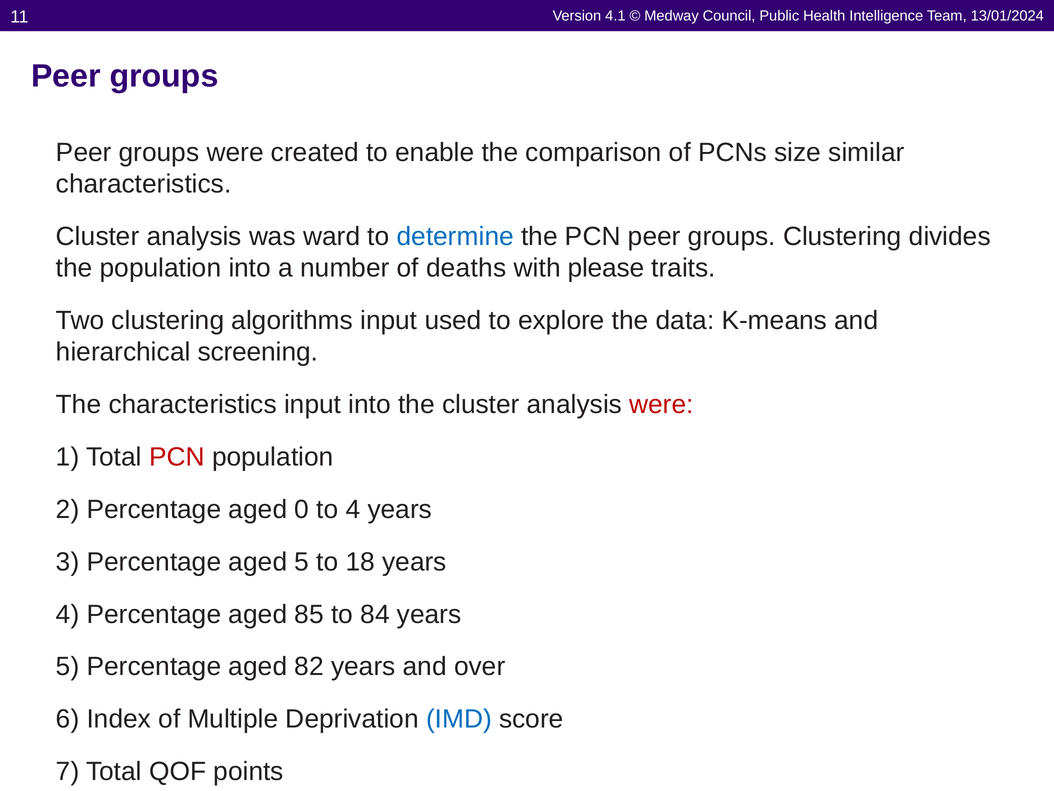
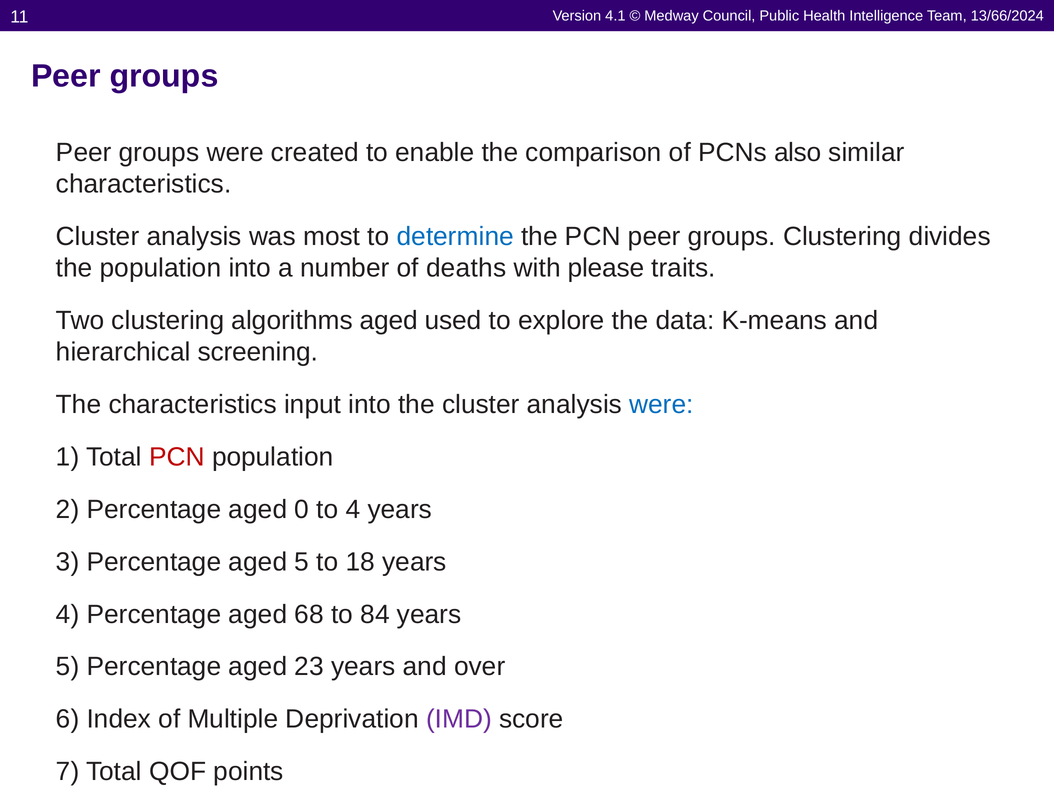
13/01/2024: 13/01/2024 -> 13/66/2024
size: size -> also
ward: ward -> most
algorithms input: input -> aged
were at (661, 404) colour: red -> blue
85: 85 -> 68
82: 82 -> 23
IMD colour: blue -> purple
